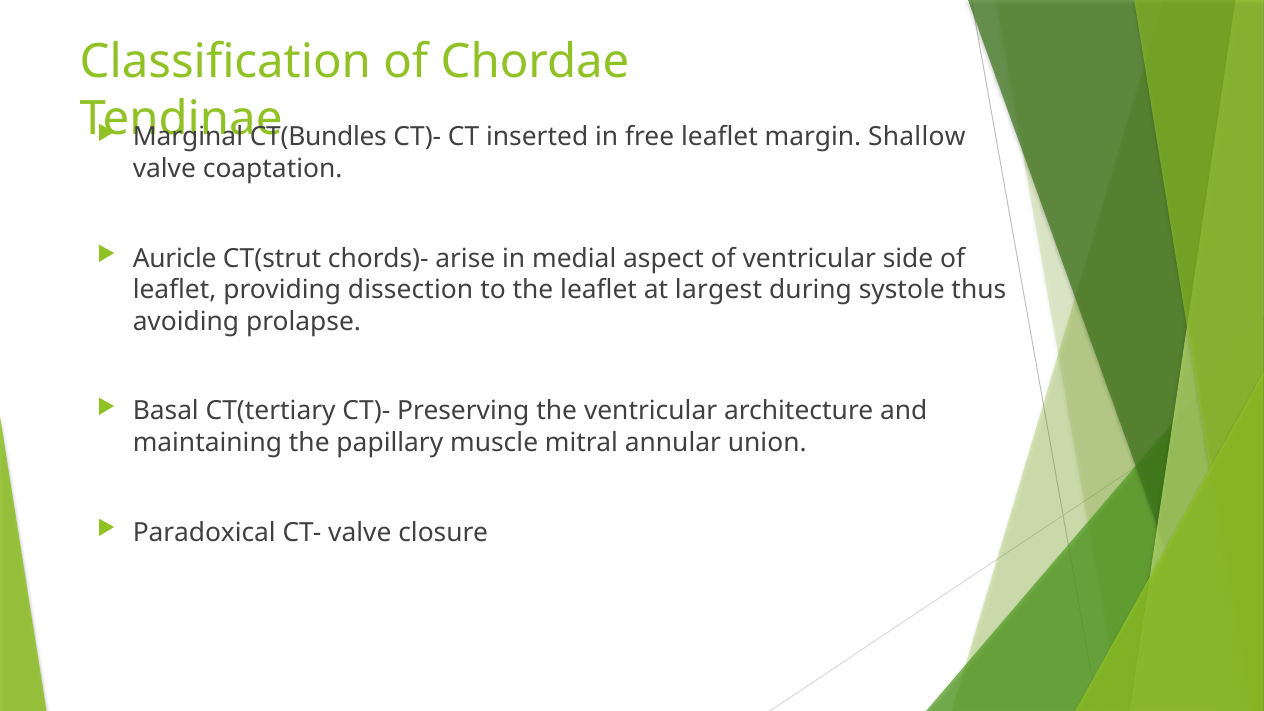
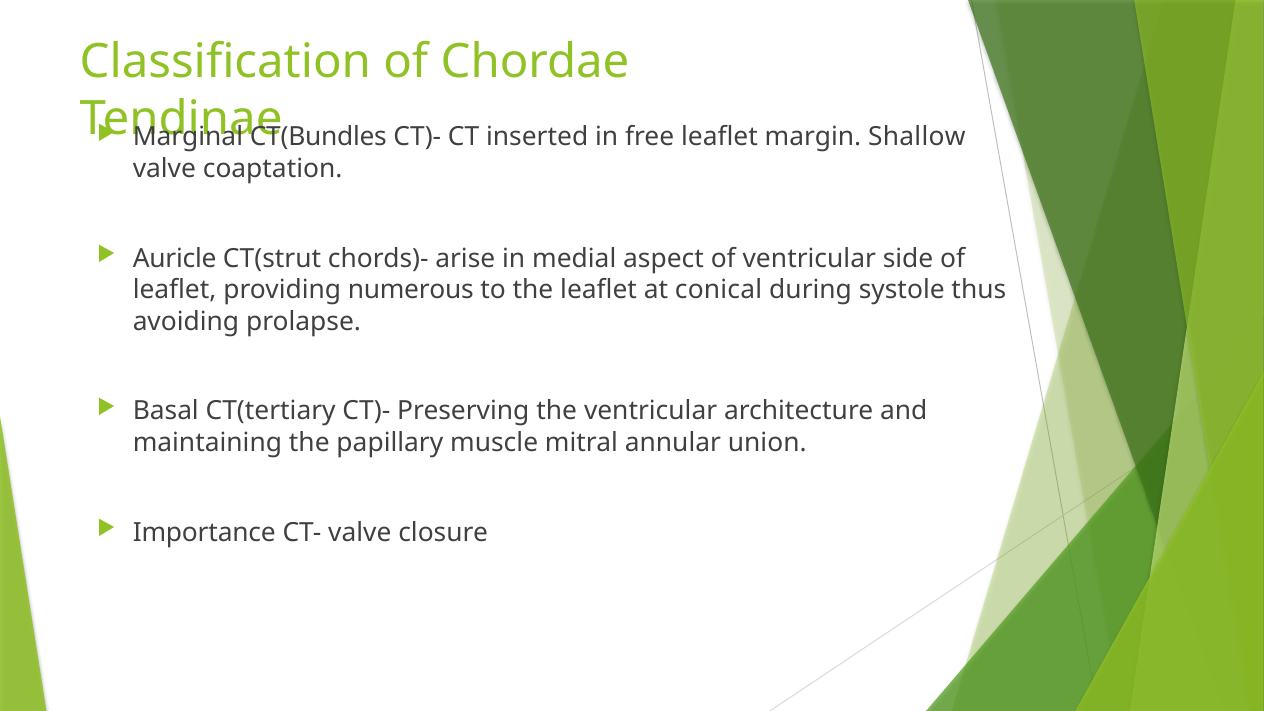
dissection: dissection -> numerous
largest: largest -> conical
Paradoxical: Paradoxical -> Importance
